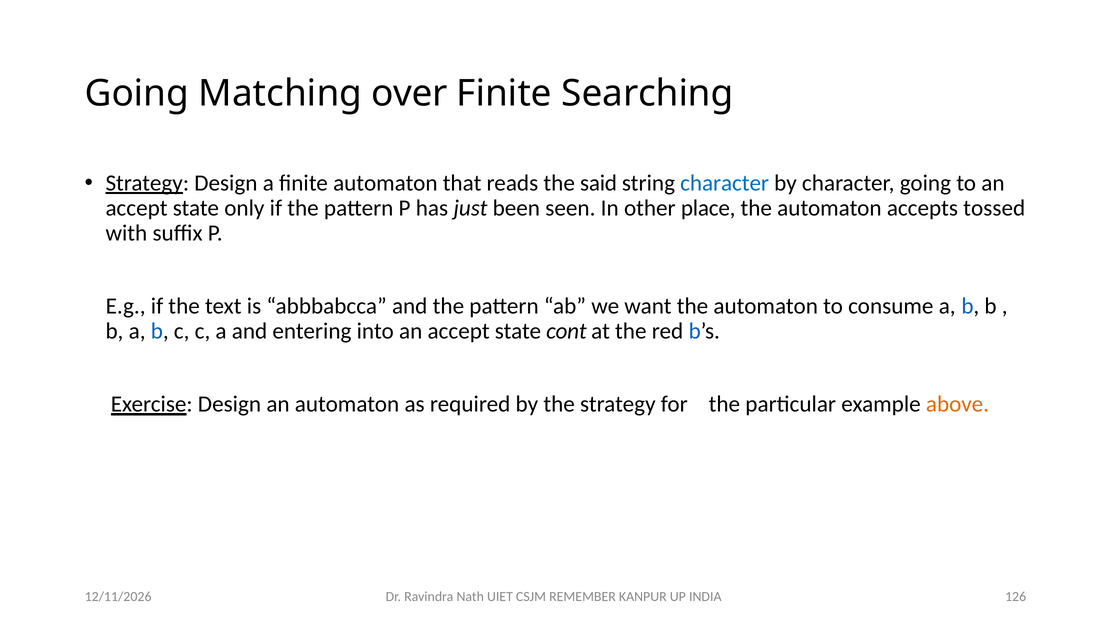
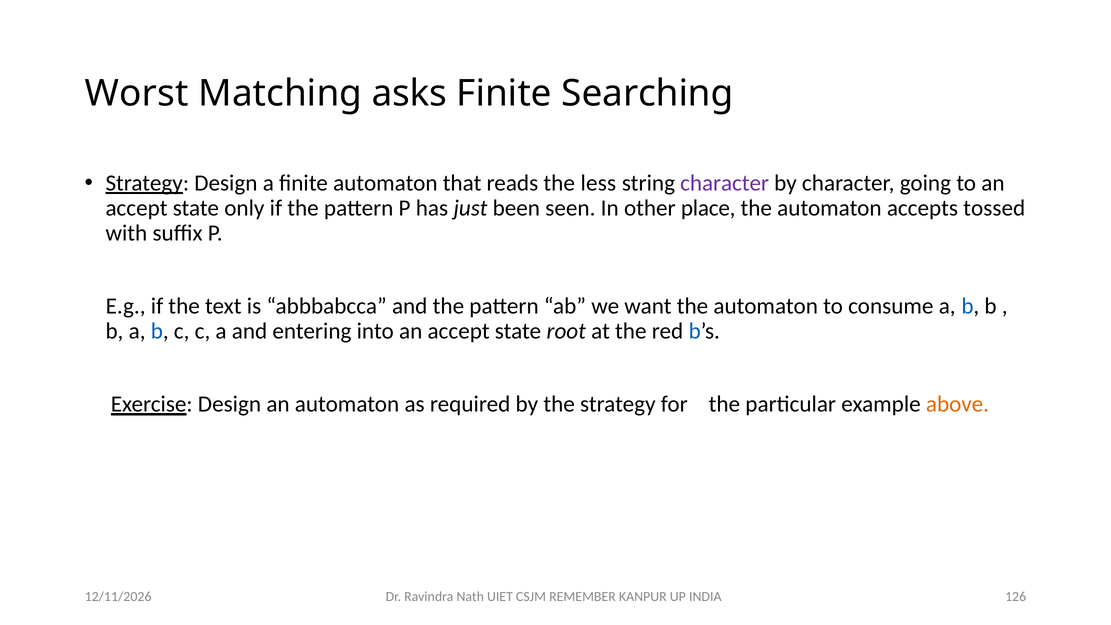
Going at (137, 93): Going -> Worst
over: over -> asks
said: said -> less
character at (725, 183) colour: blue -> purple
cont: cont -> root
